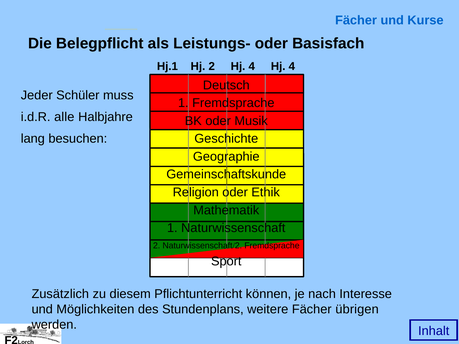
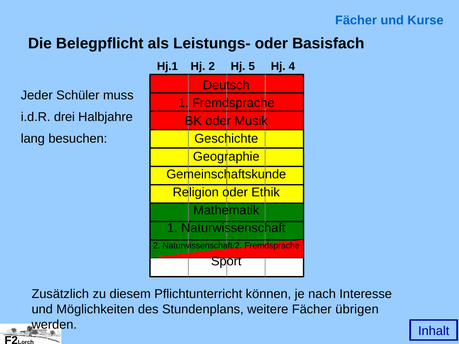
2 Hj 4: 4 -> 5
alle: alle -> drei
